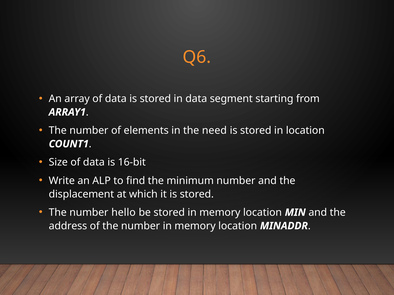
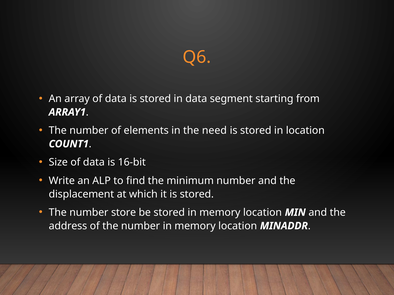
hello: hello -> store
